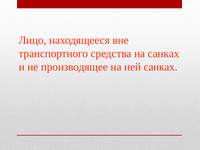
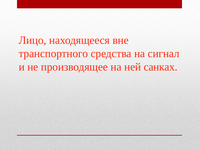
на санках: санках -> сигнал
